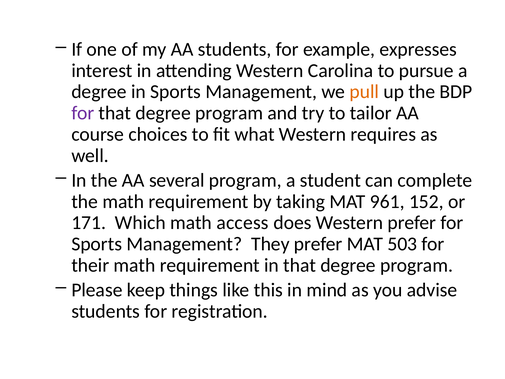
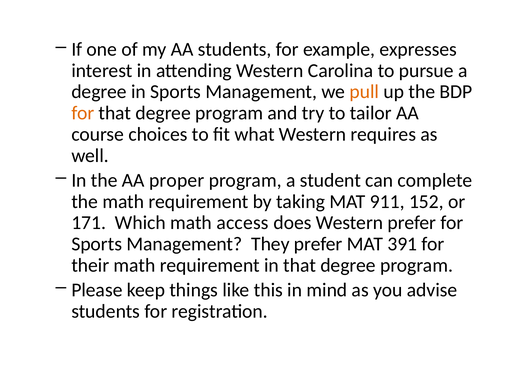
for at (83, 113) colour: purple -> orange
several: several -> proper
961: 961 -> 911
503: 503 -> 391
